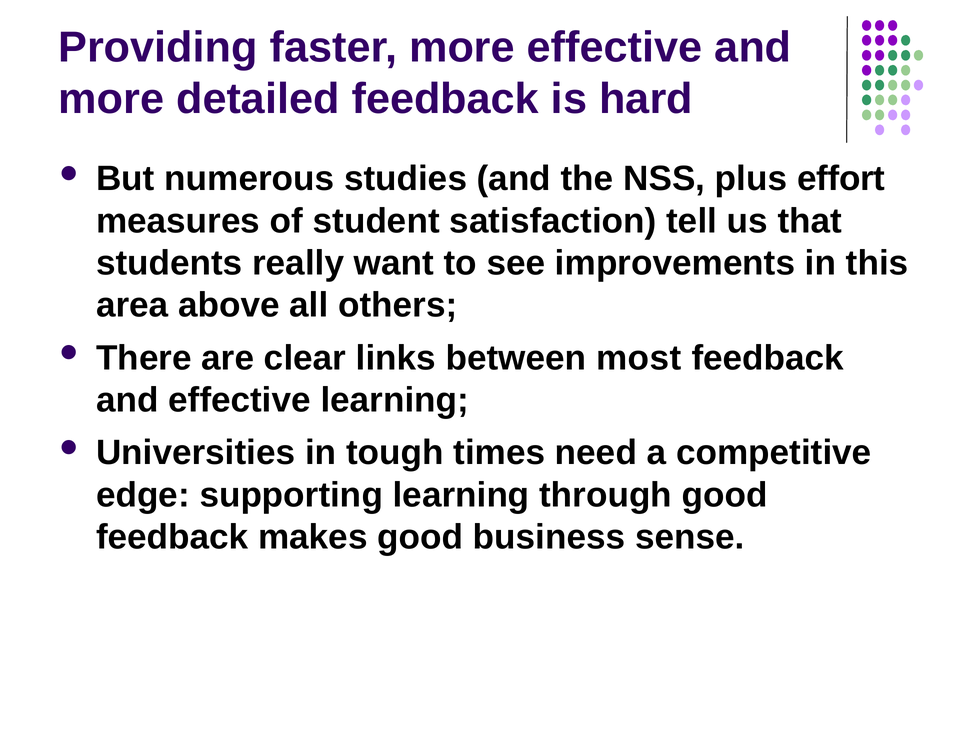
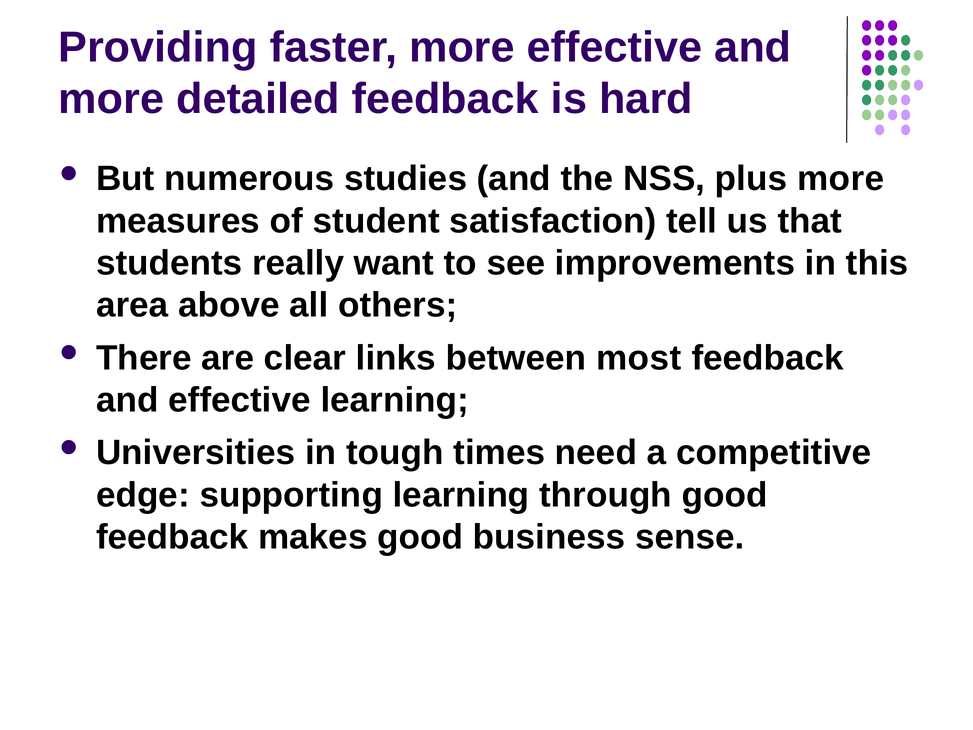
plus effort: effort -> more
